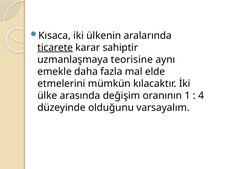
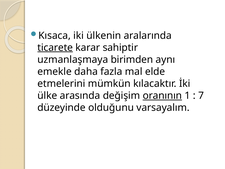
teorisine: teorisine -> birimden
oranının underline: none -> present
4: 4 -> 7
